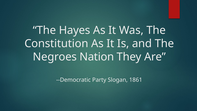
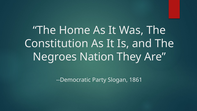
Hayes: Hayes -> Home
